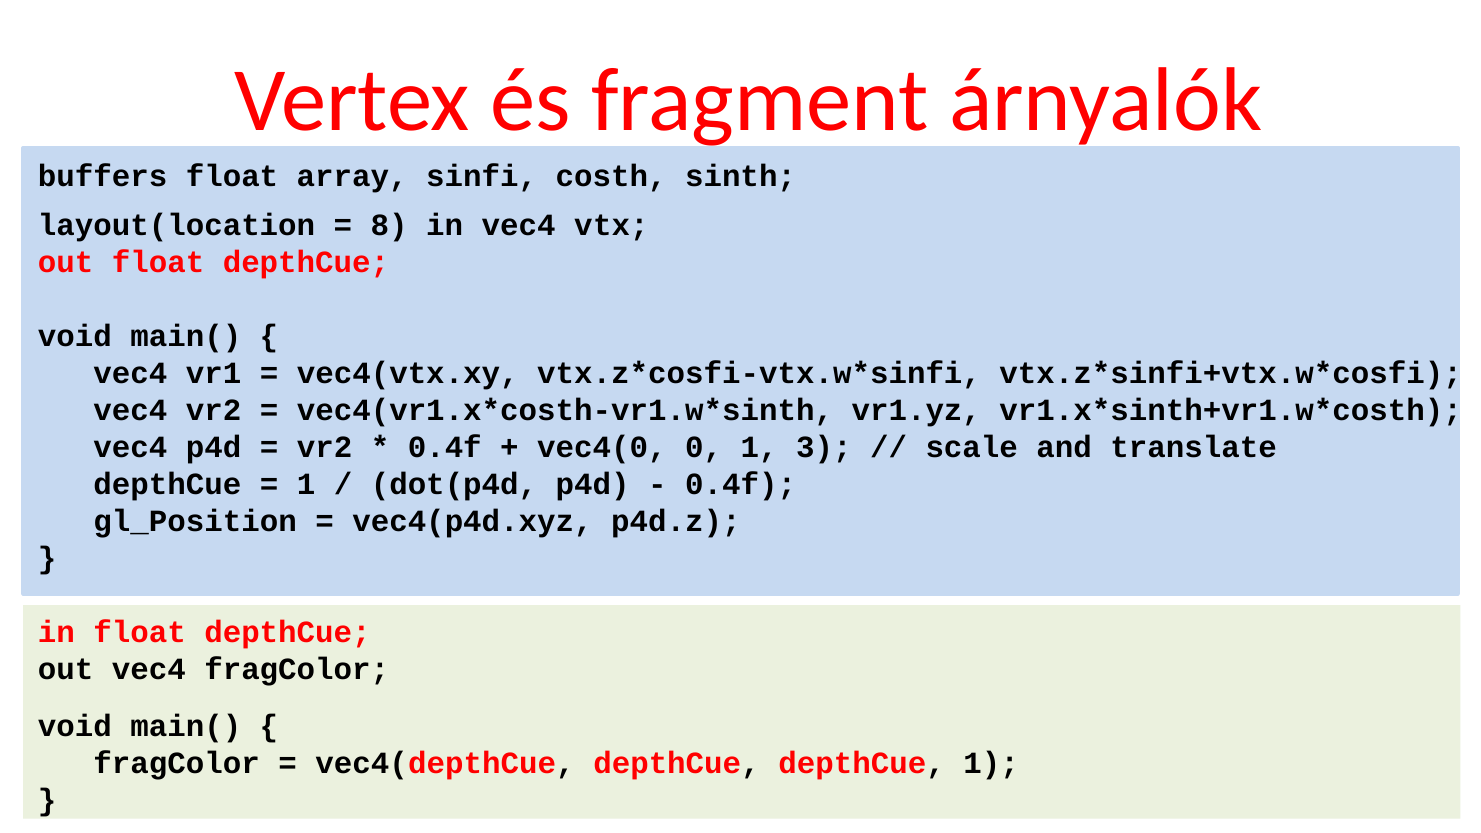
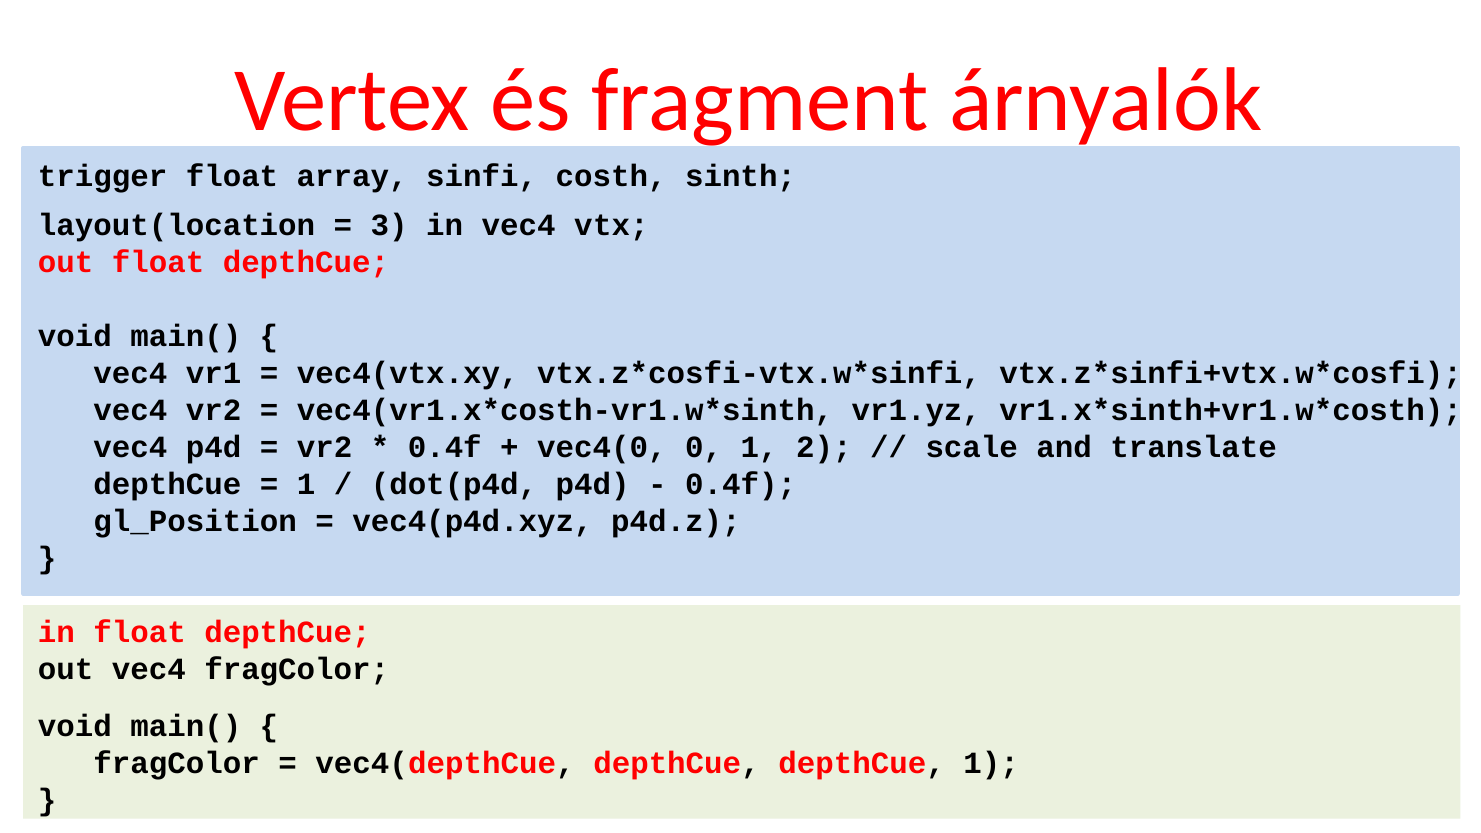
buffers: buffers -> trigger
8: 8 -> 3
3: 3 -> 2
